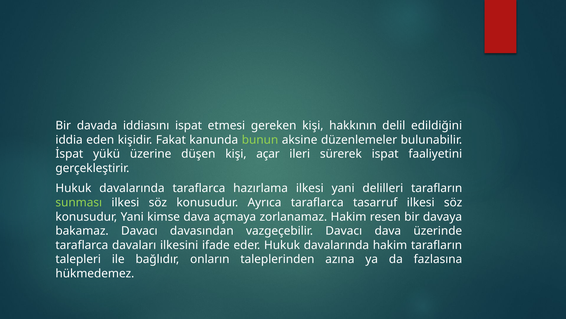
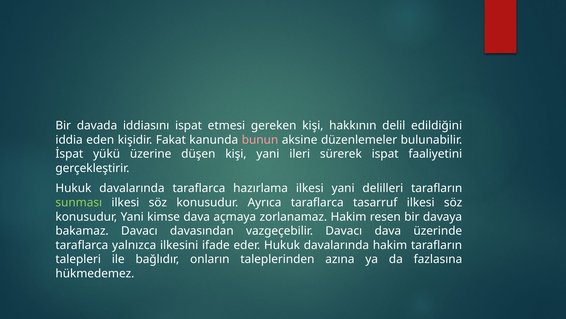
bunun colour: light green -> pink
kişi açar: açar -> yani
davaları: davaları -> yalnızca
